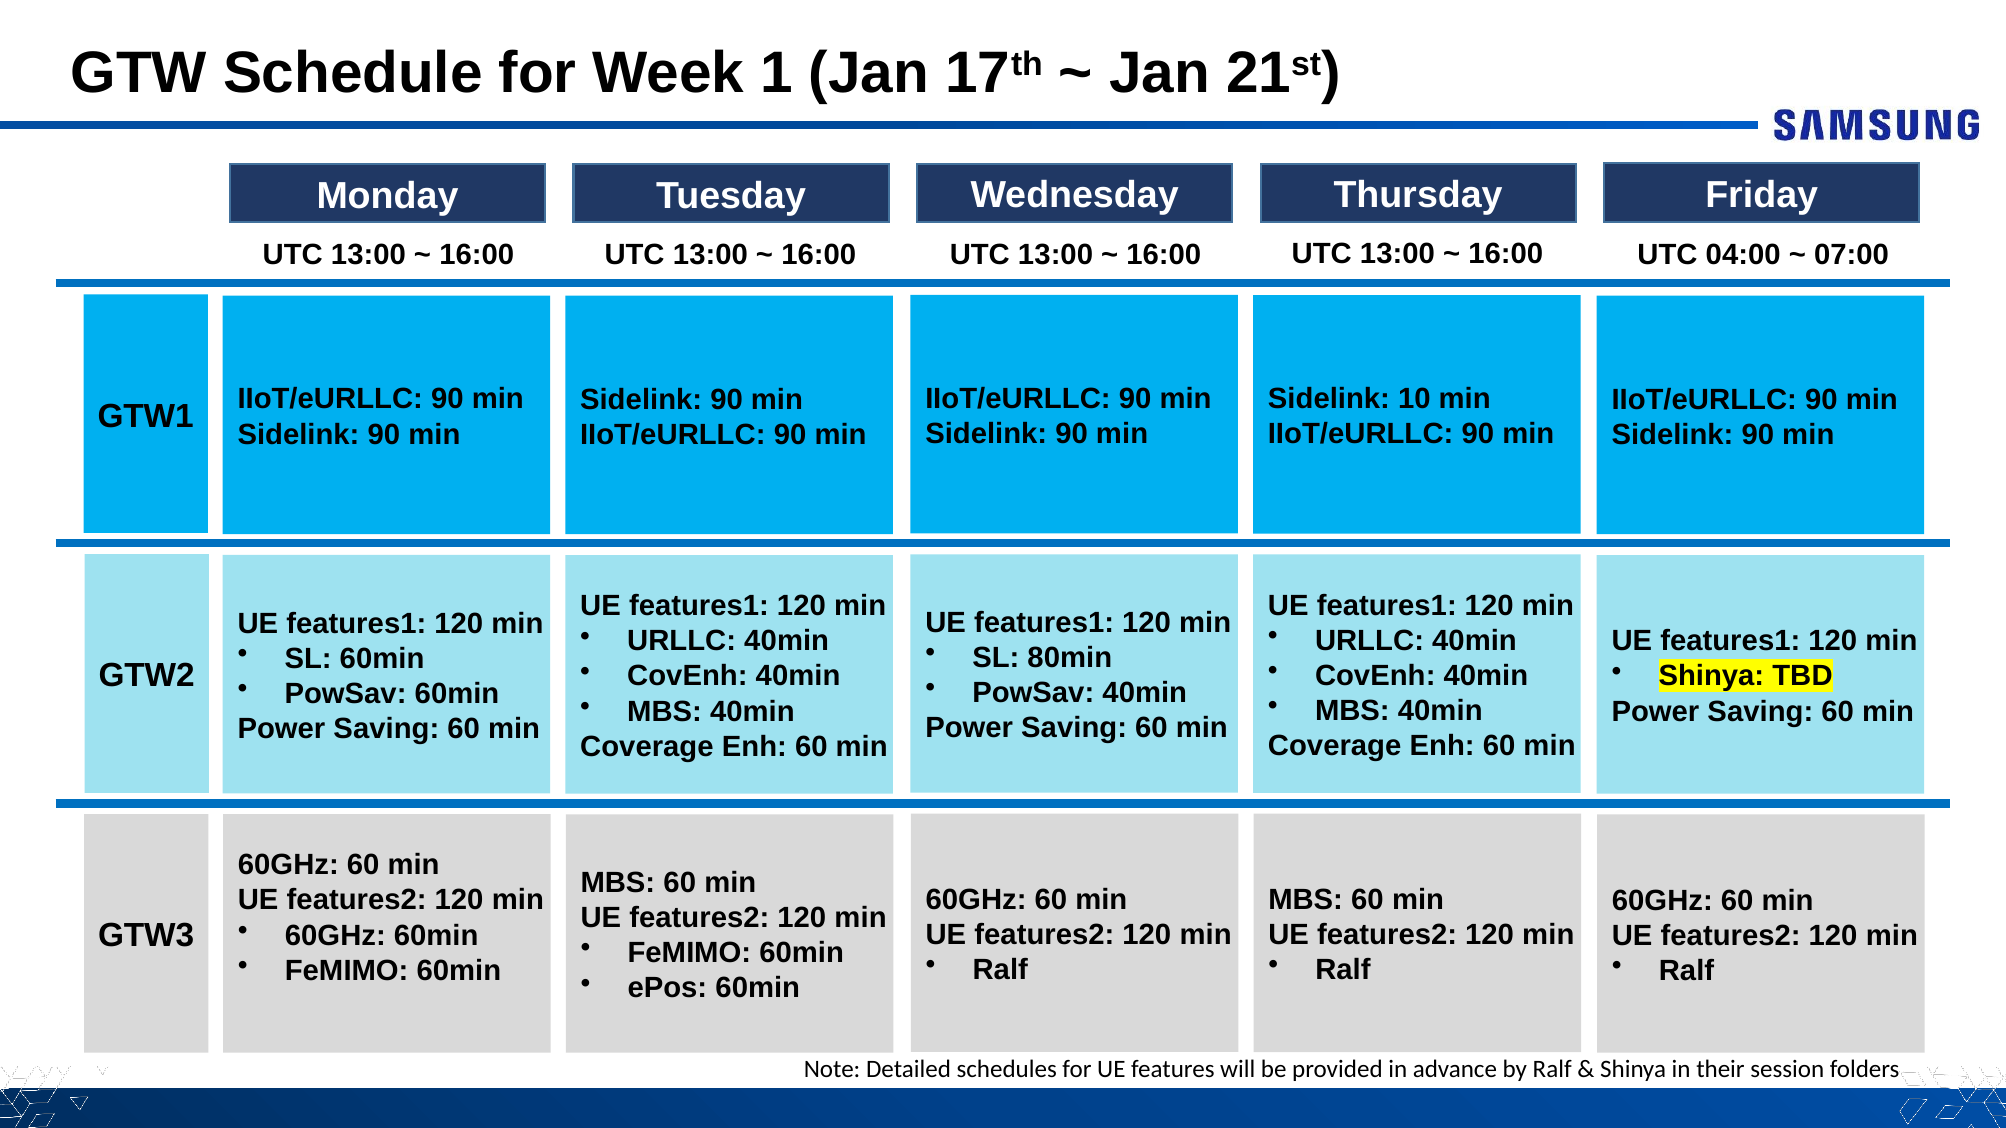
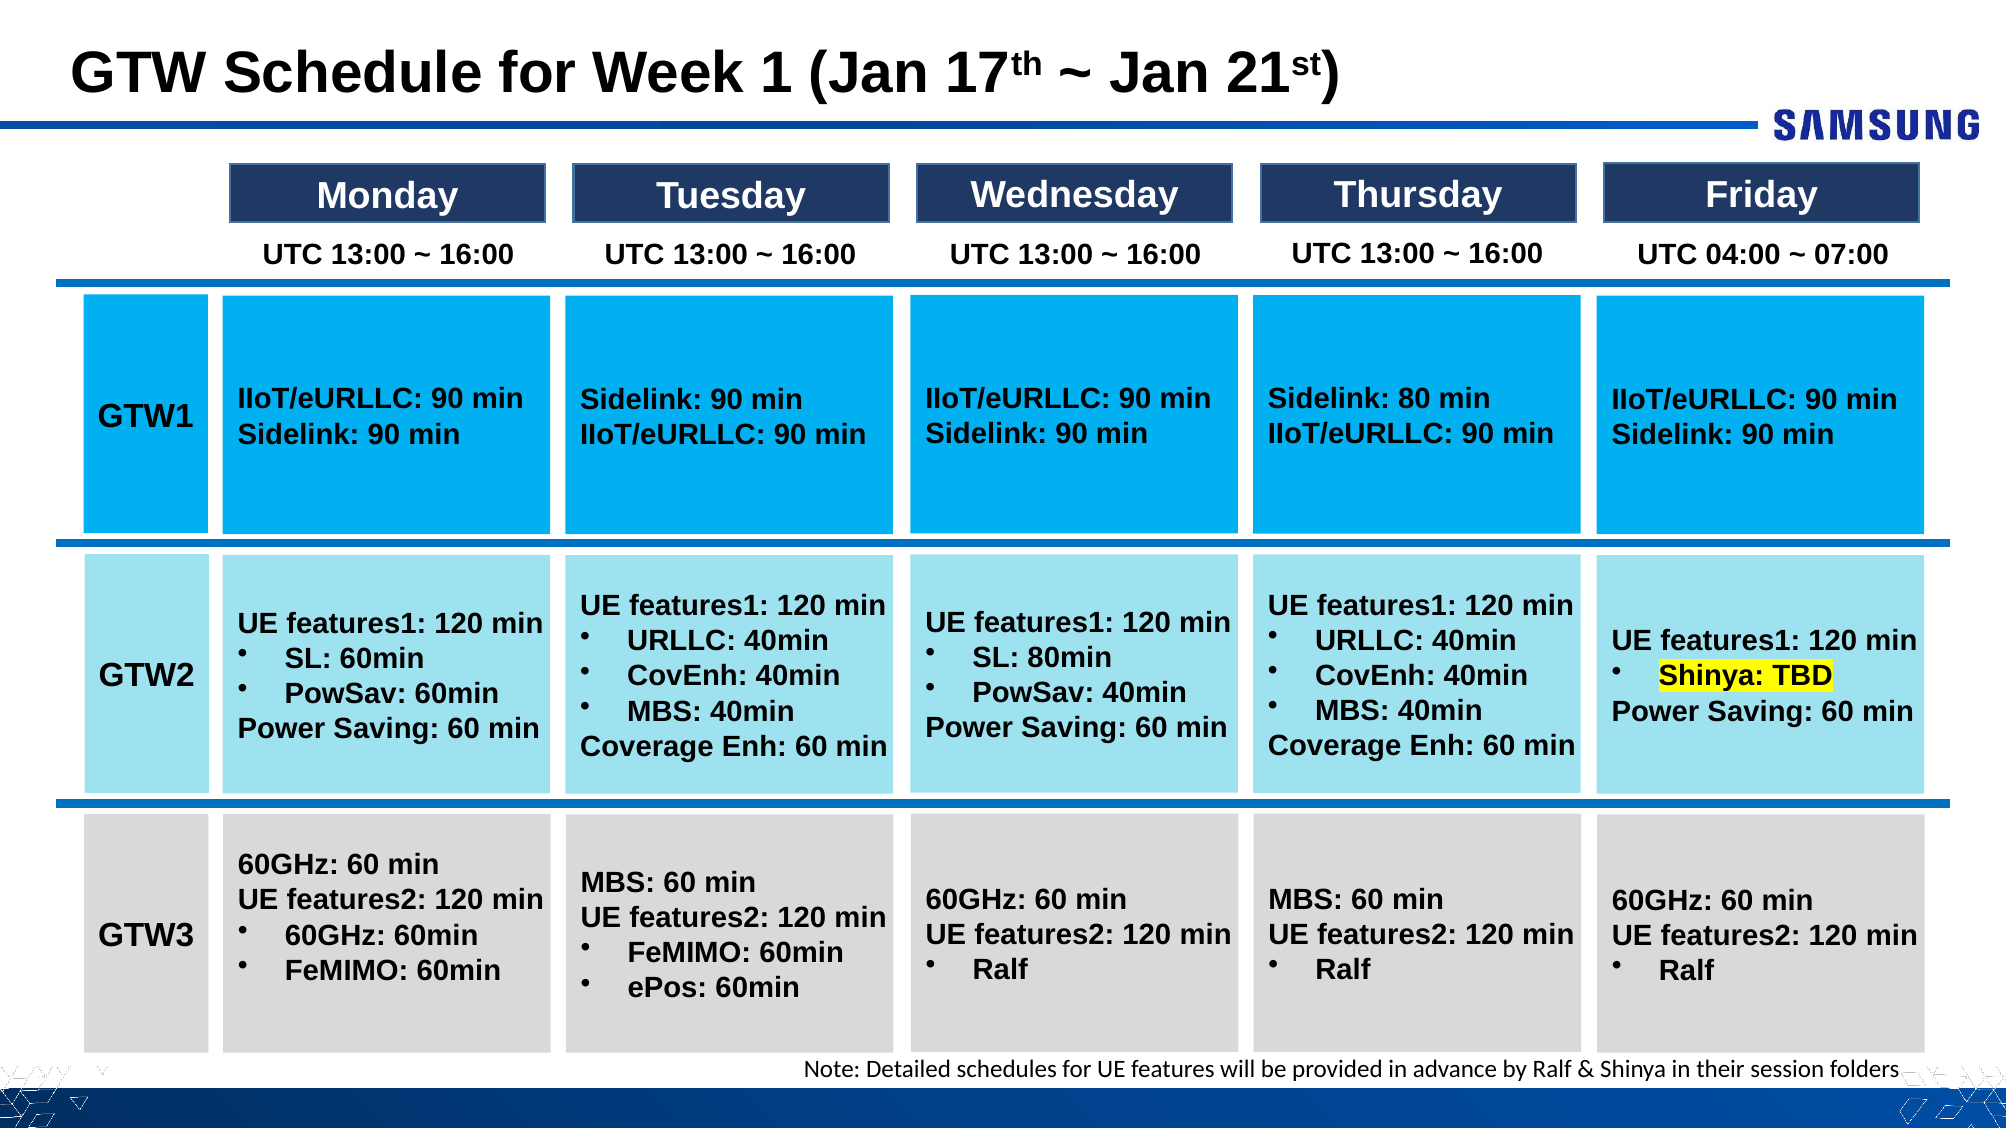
10: 10 -> 80
